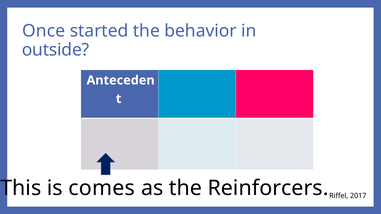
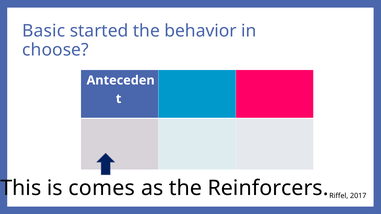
Once: Once -> Basic
outside: outside -> choose
